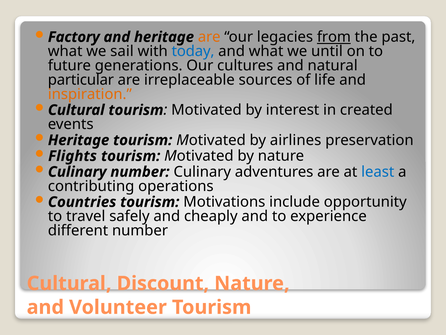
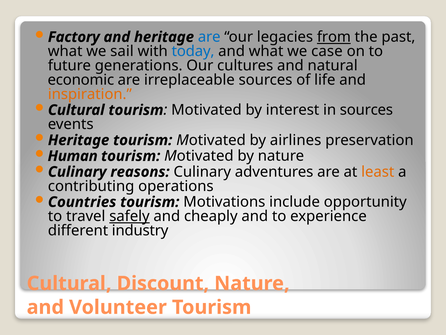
are at (209, 37) colour: orange -> blue
until: until -> case
particular: particular -> economic
in created: created -> sources
Flights: Flights -> Human
Culinary number: number -> reasons
least colour: blue -> orange
safely underline: none -> present
different number: number -> industry
